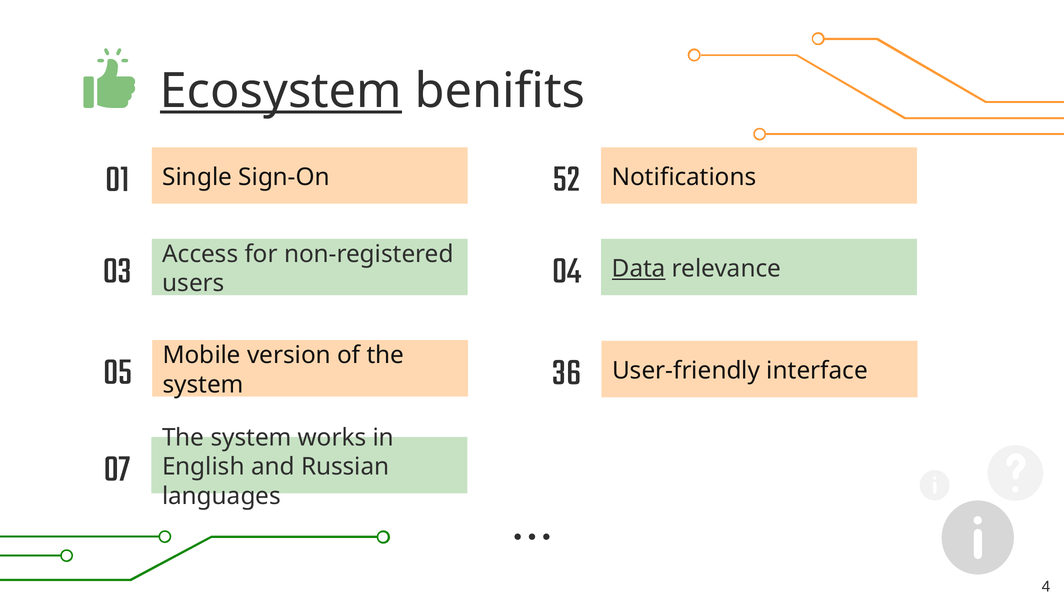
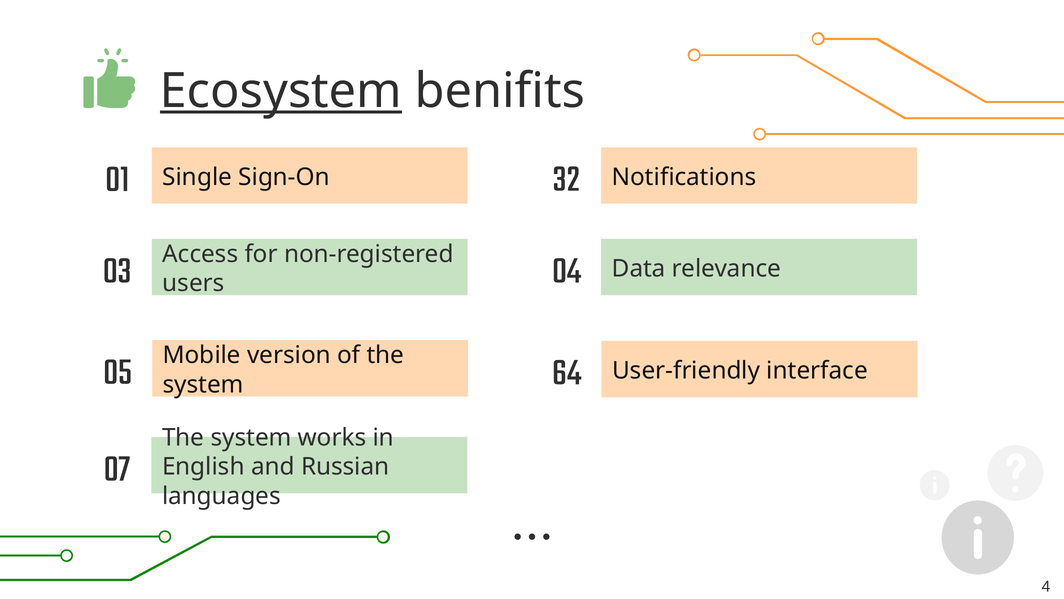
52: 52 -> 32
Data underline: present -> none
36: 36 -> 64
